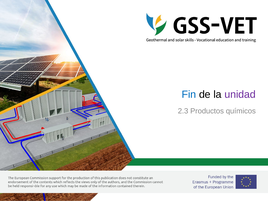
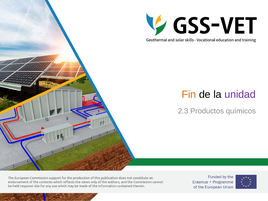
Fin colour: blue -> orange
